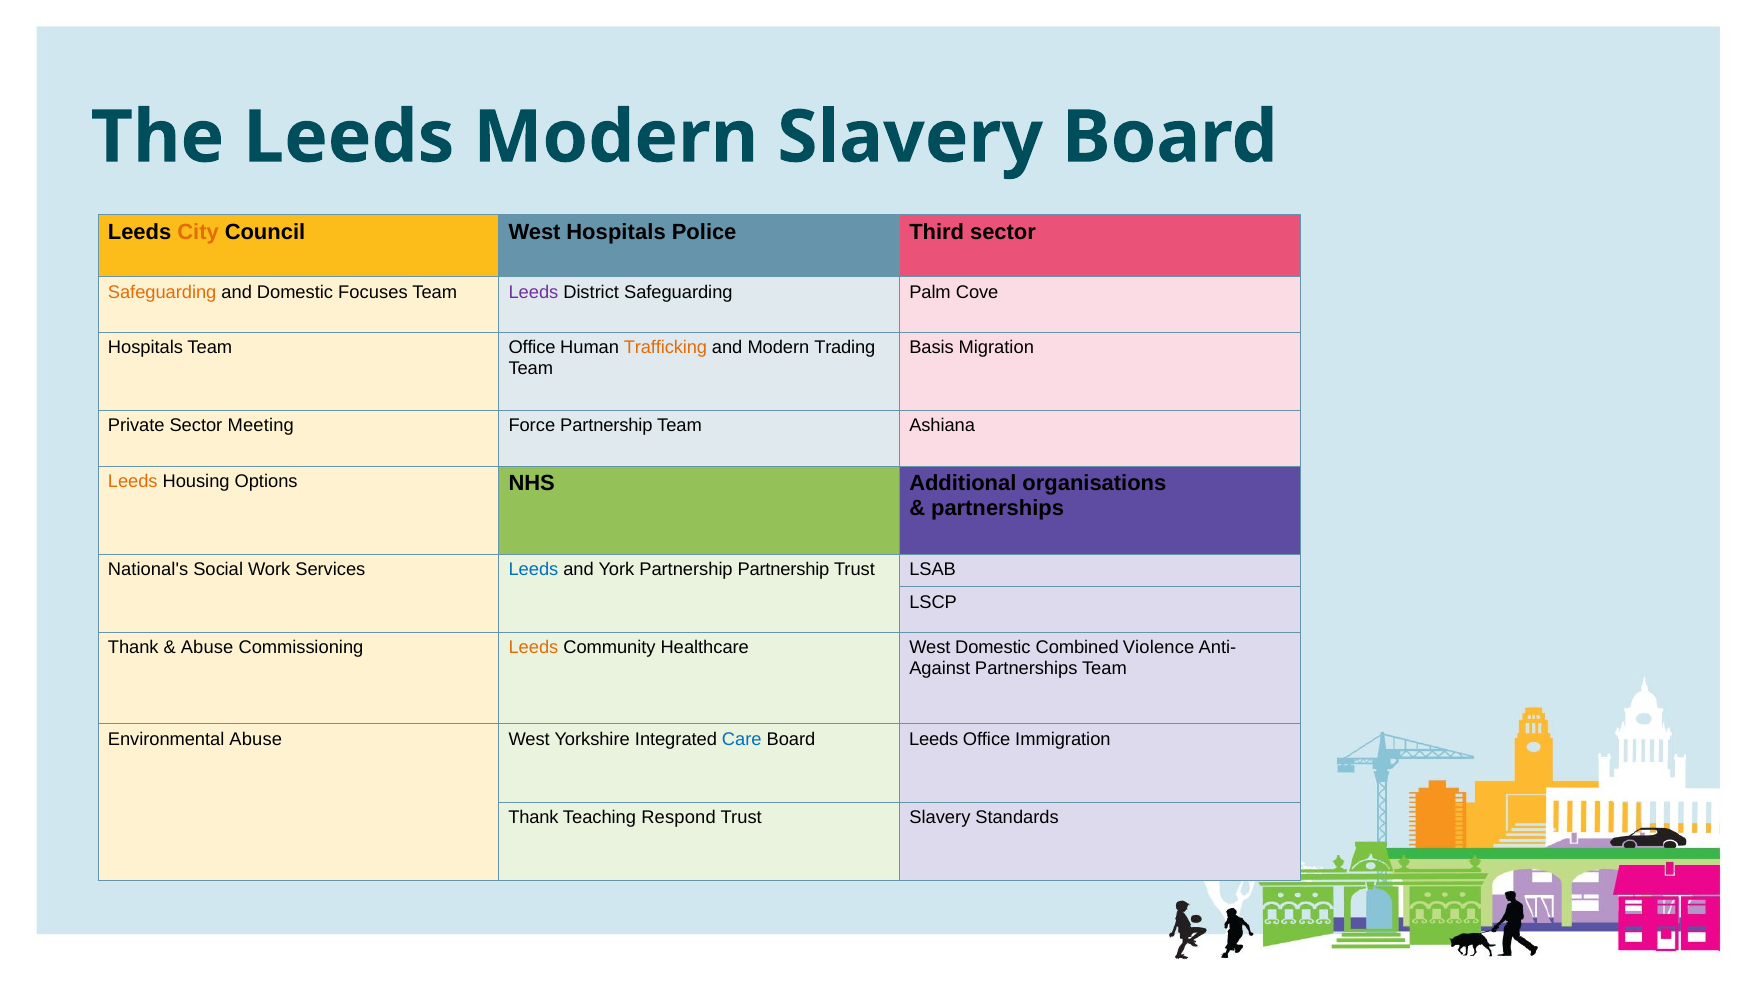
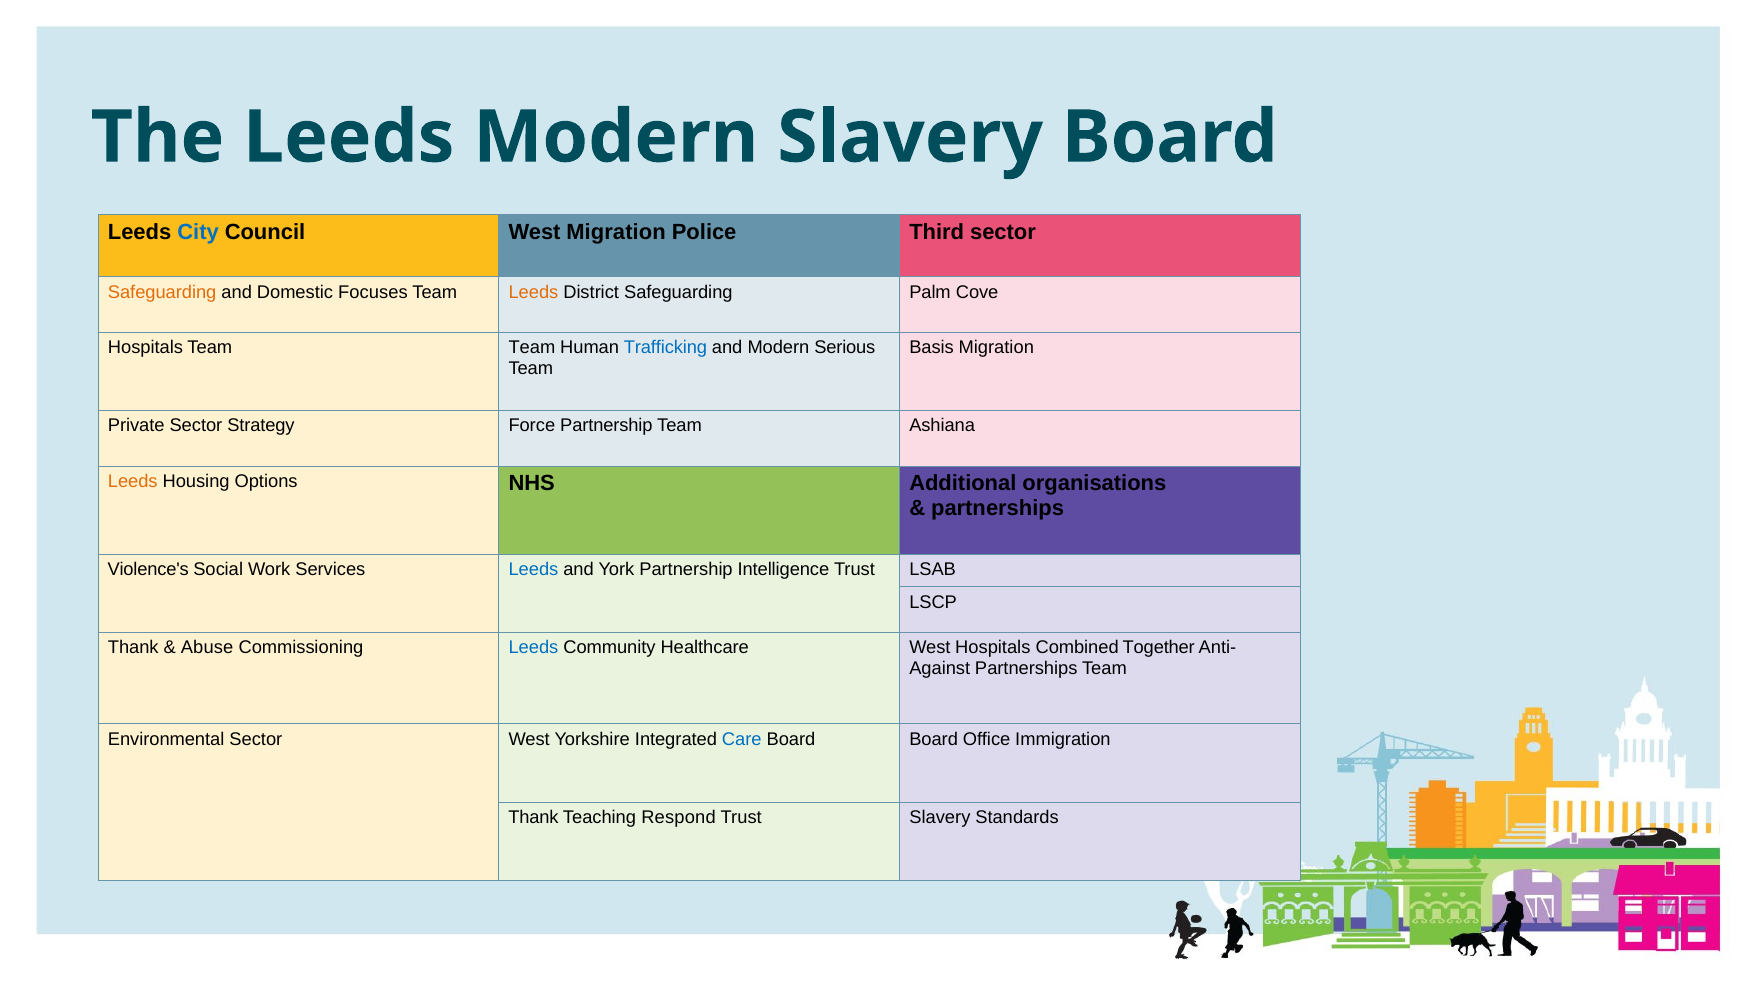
City colour: orange -> blue
West Hospitals: Hospitals -> Migration
Leeds at (533, 292) colour: purple -> orange
Office at (532, 348): Office -> Team
Trafficking colour: orange -> blue
Trading: Trading -> Serious
Meeting: Meeting -> Strategy
National's: National's -> Violence's
Partnership Partnership: Partnership -> Intelligence
Leeds at (533, 648) colour: orange -> blue
West Domestic: Domestic -> Hospitals
Violence: Violence -> Together
Environmental Abuse: Abuse -> Sector
Leeds at (934, 739): Leeds -> Board
